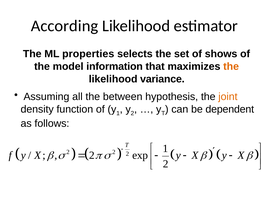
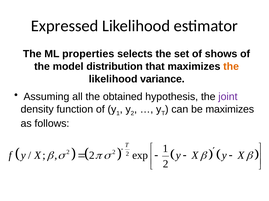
According: According -> Expressed
information: information -> distribution
between: between -> obtained
joint colour: orange -> purple
be dependent: dependent -> maximizes
